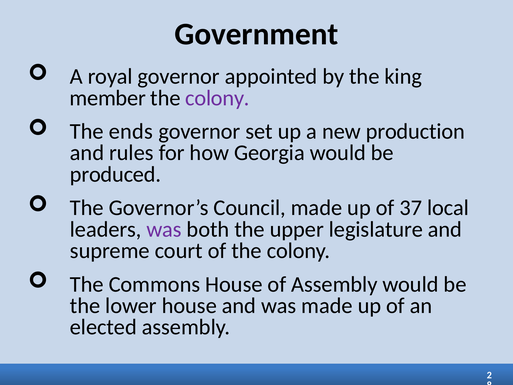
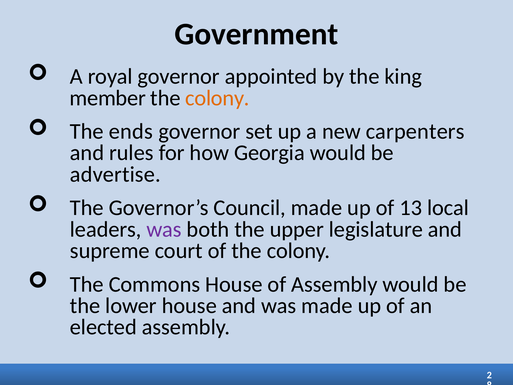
colony at (217, 98) colour: purple -> orange
production: production -> carpenters
produced: produced -> advertise
37: 37 -> 13
